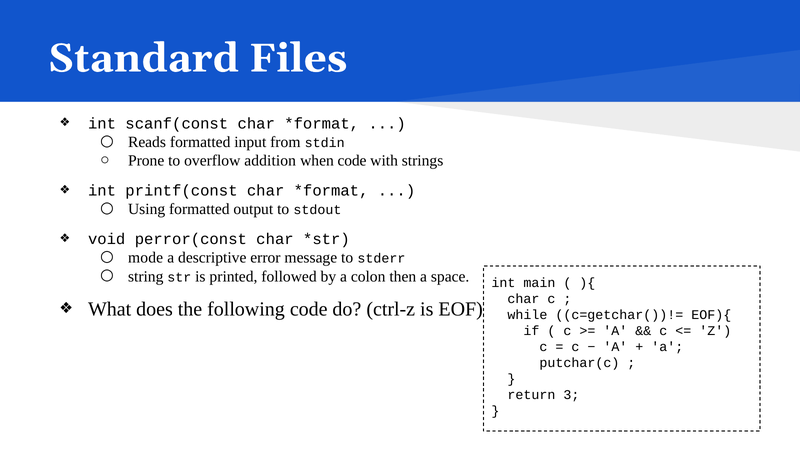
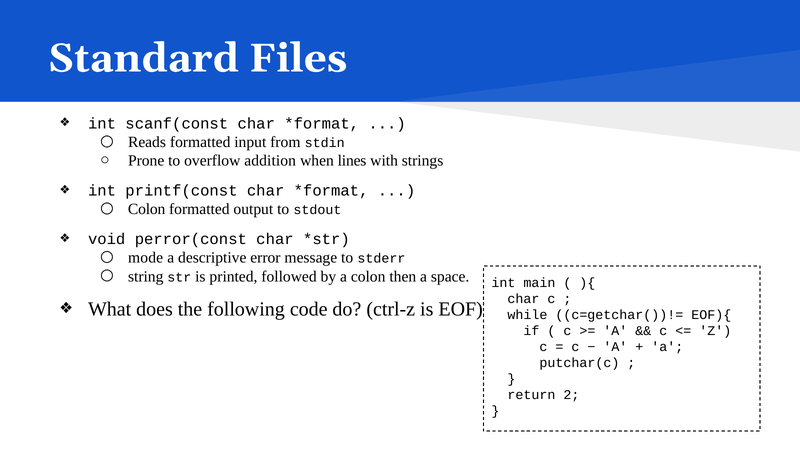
when code: code -> lines
Using at (147, 209): Using -> Colon
3: 3 -> 2
